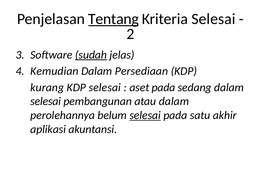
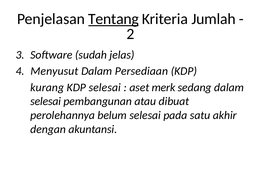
Kriteria Selesai: Selesai -> Jumlah
sudah underline: present -> none
Kemudian: Kemudian -> Menyusut
aset pada: pada -> merk
atau dalam: dalam -> dibuat
selesai at (145, 115) underline: present -> none
aplikasi: aplikasi -> dengan
